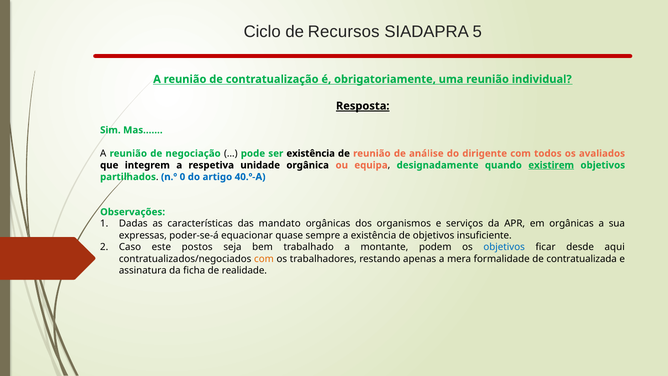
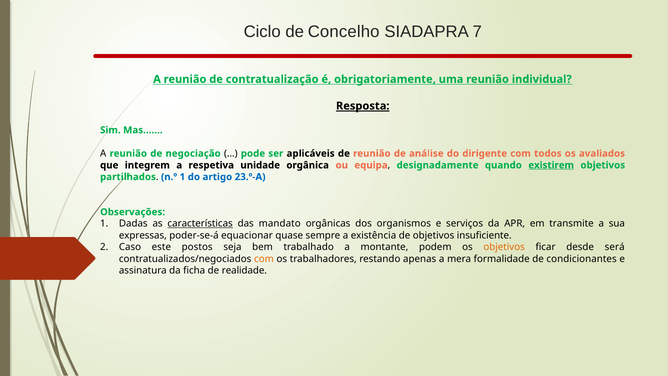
Recursos: Recursos -> Concelho
5: 5 -> 7
ser existência: existência -> aplicáveis
n.º 0: 0 -> 1
40.º-A: 40.º-A -> 23.º-A
características underline: none -> present
em orgânicas: orgânicas -> transmite
objetivos at (504, 247) colour: blue -> orange
aqui: aqui -> será
contratualizada: contratualizada -> condicionantes
